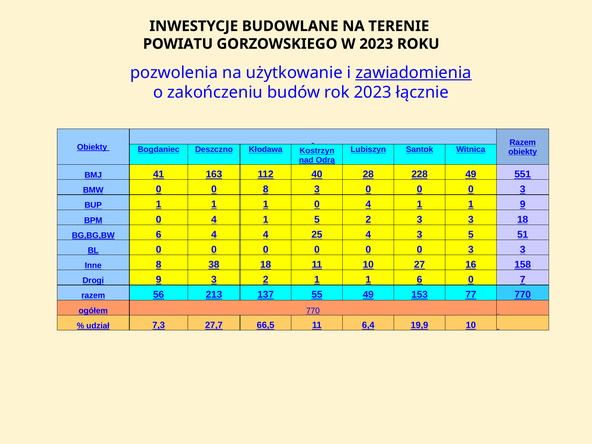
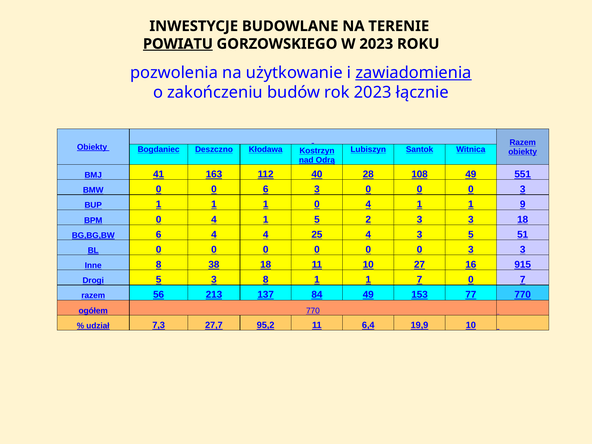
POWIATU underline: none -> present
228: 228 -> 108
0 8: 8 -> 6
158: 158 -> 915
Drogi 9: 9 -> 5
3 2: 2 -> 8
1 6: 6 -> 7
55: 55 -> 84
66,5: 66,5 -> 95,2
